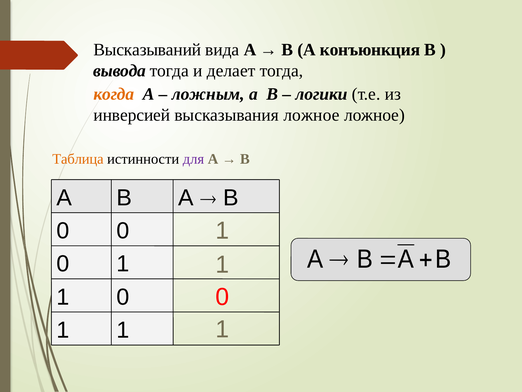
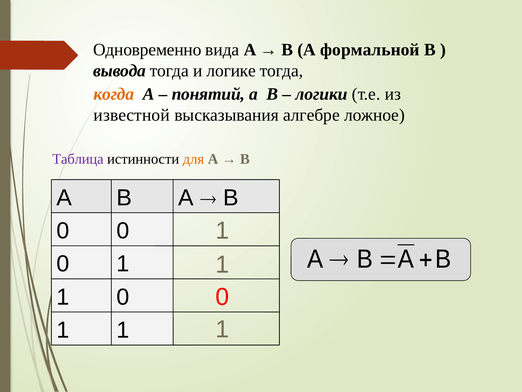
Высказываний: Высказываний -> Одновременно
конъюнкция: конъюнкция -> формальной
делает: делает -> логике
ложным: ложным -> понятий
инверсией: инверсией -> известной
высказывания ложное: ложное -> алгебре
Таблица colour: orange -> purple
для colour: purple -> orange
